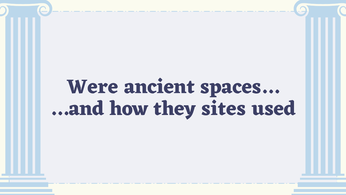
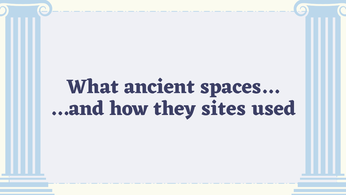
Were: Were -> What
